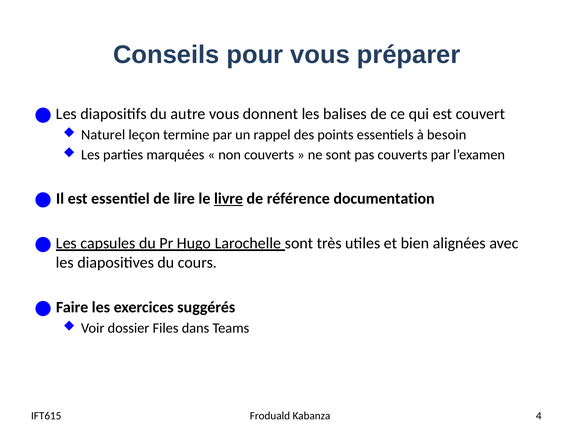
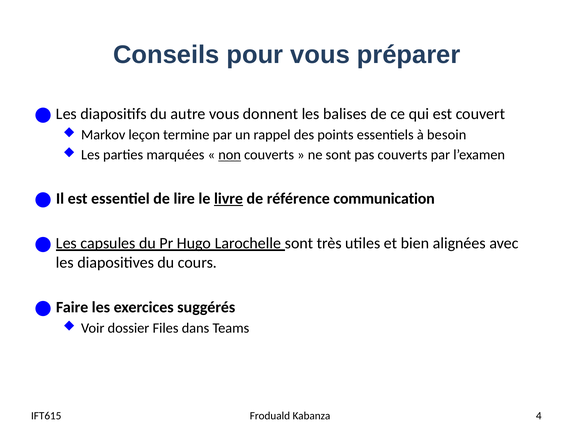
Naturel: Naturel -> Markov
non underline: none -> present
documentation: documentation -> communication
